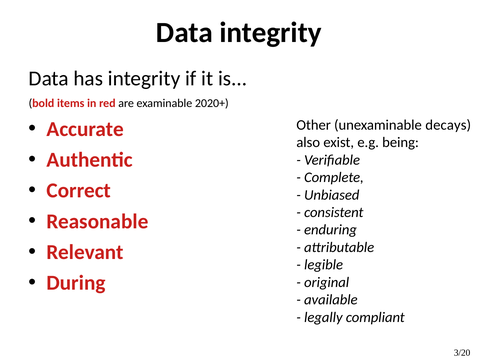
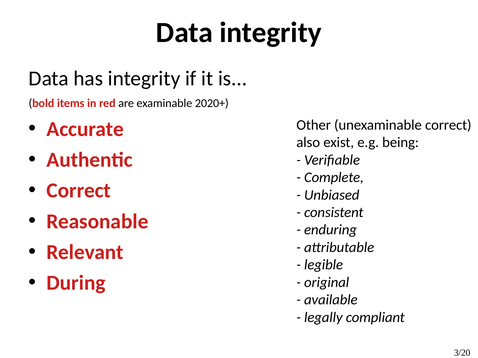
unexaminable decays: decays -> correct
